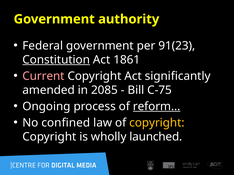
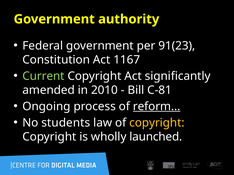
Constitution underline: present -> none
1861: 1861 -> 1167
Current colour: pink -> light green
2085: 2085 -> 2010
C-75: C-75 -> C-81
confined: confined -> students
